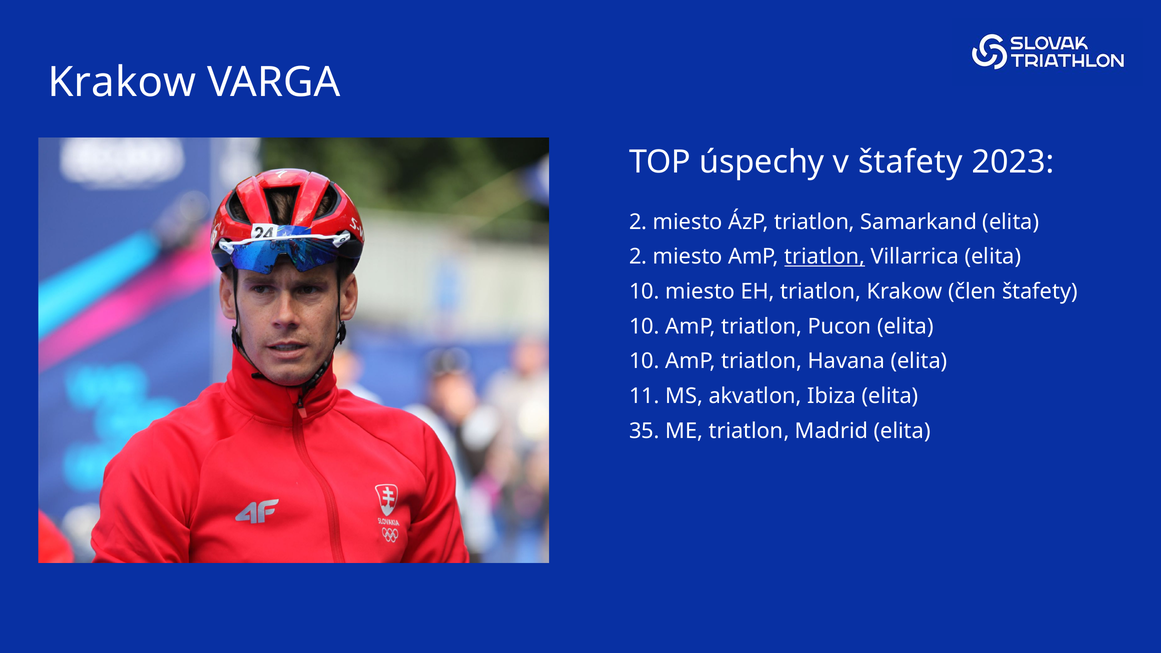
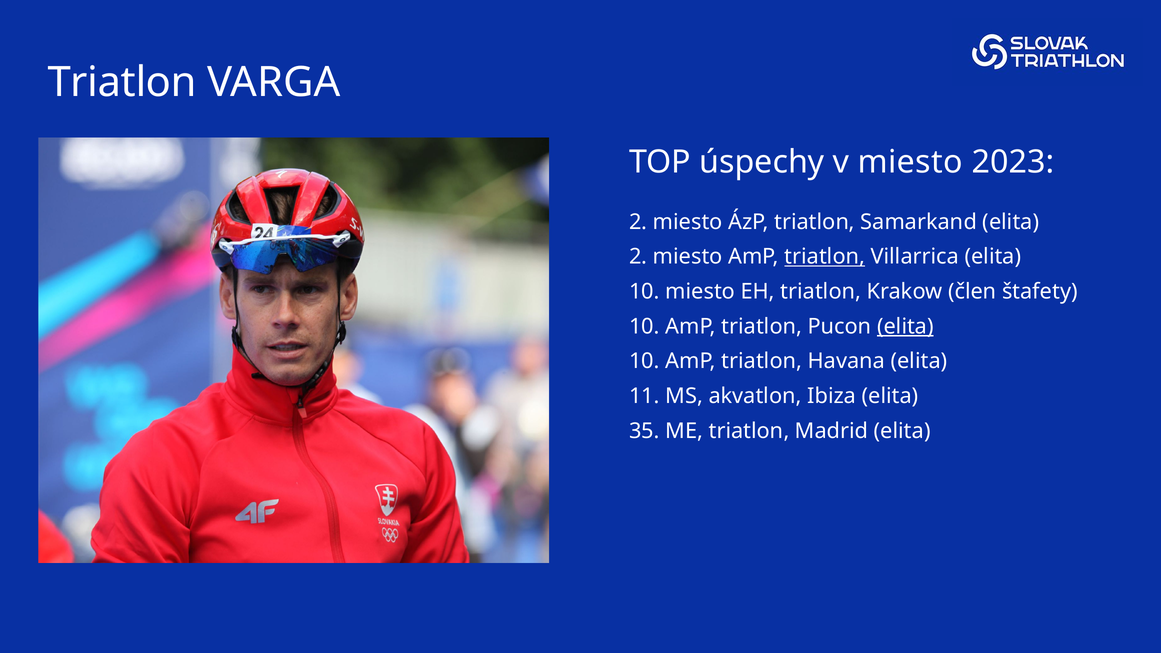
Krakow at (122, 82): Krakow -> Triatlon
v štafety: štafety -> miesto
elita at (905, 326) underline: none -> present
